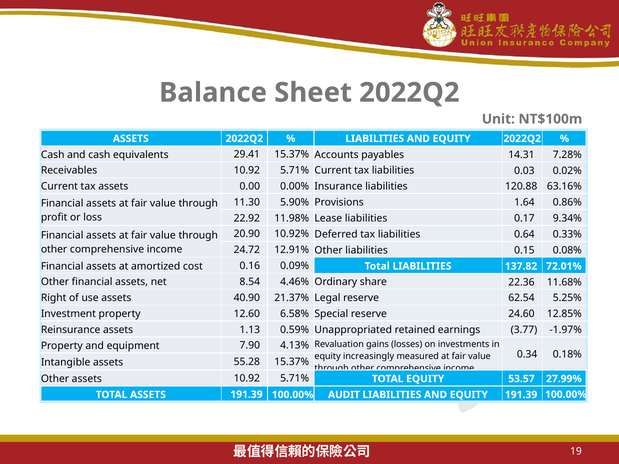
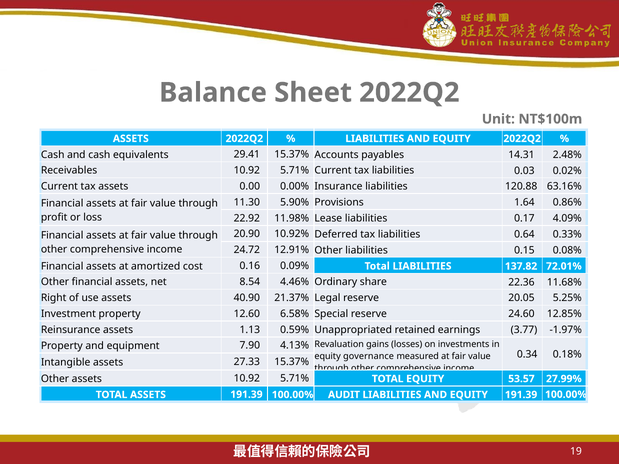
7.28%: 7.28% -> 2.48%
9.34%: 9.34% -> 4.09%
62.54: 62.54 -> 20.05
increasingly: increasingly -> governance
55.28: 55.28 -> 27.33
